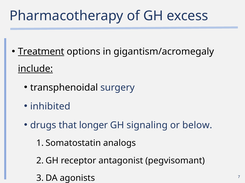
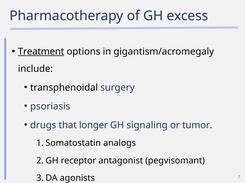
include underline: present -> none
inhibited: inhibited -> psoriasis
below: below -> tumor
